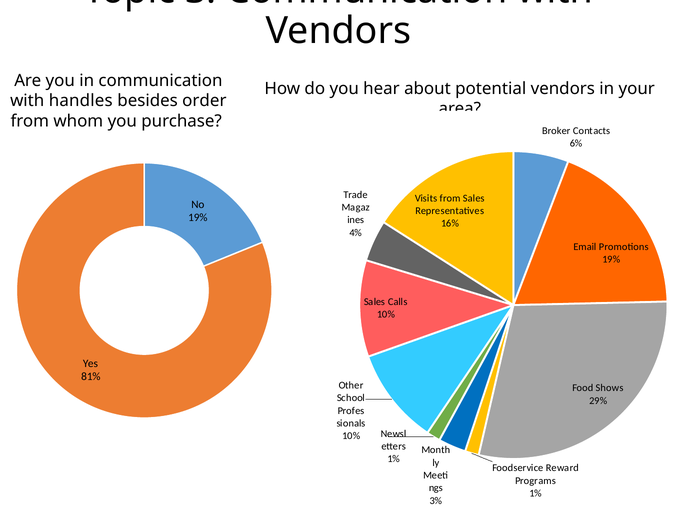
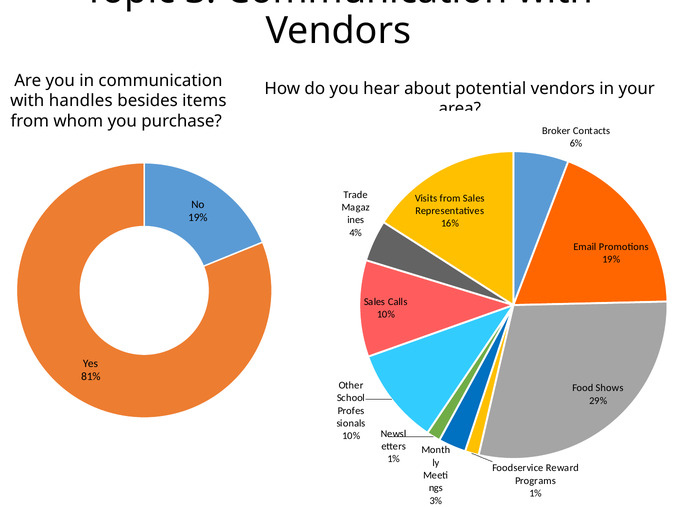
order: order -> items
